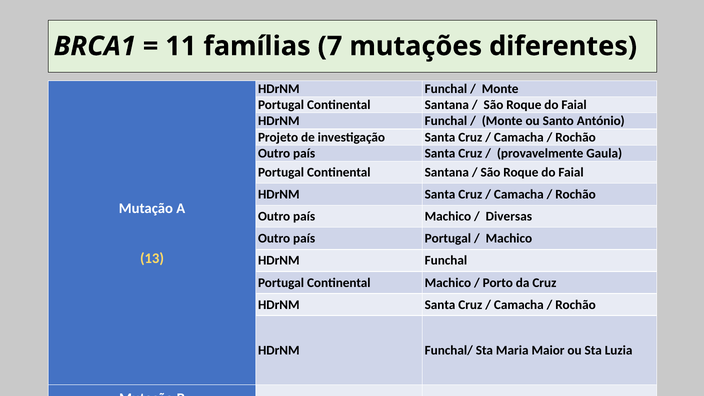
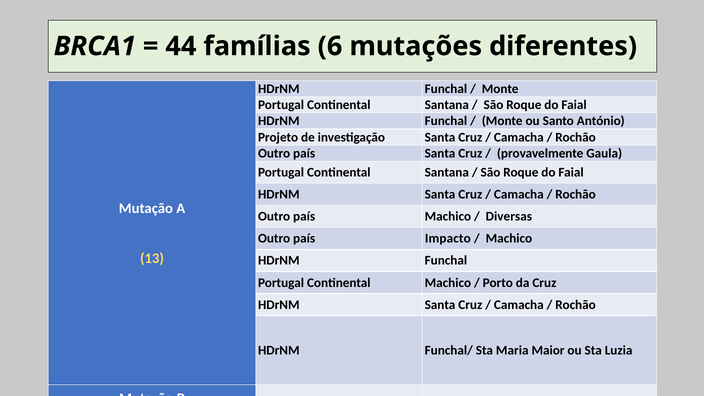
11: 11 -> 44
7: 7 -> 6
país Portugal: Portugal -> Impacto
